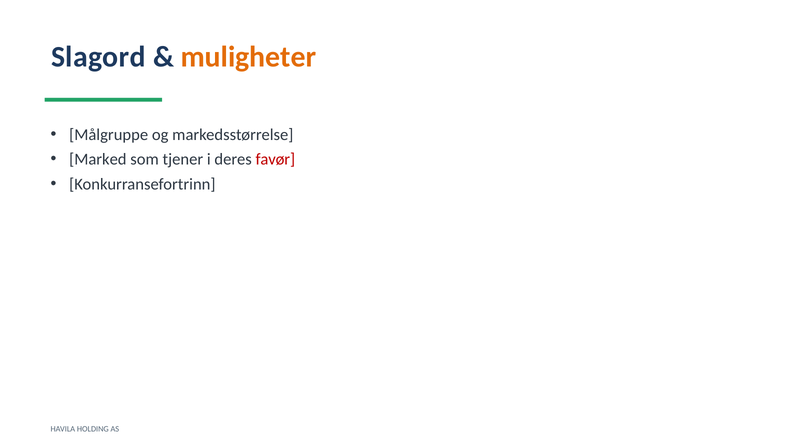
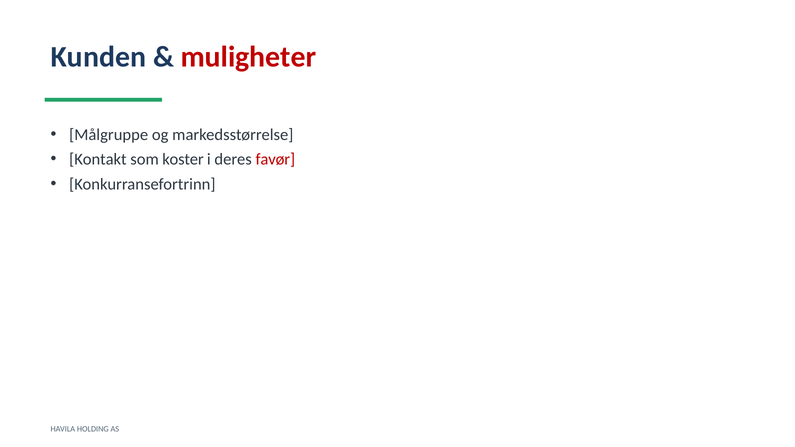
Slagord: Slagord -> Kunden
muligheter colour: orange -> red
Marked: Marked -> Kontakt
tjener: tjener -> koster
